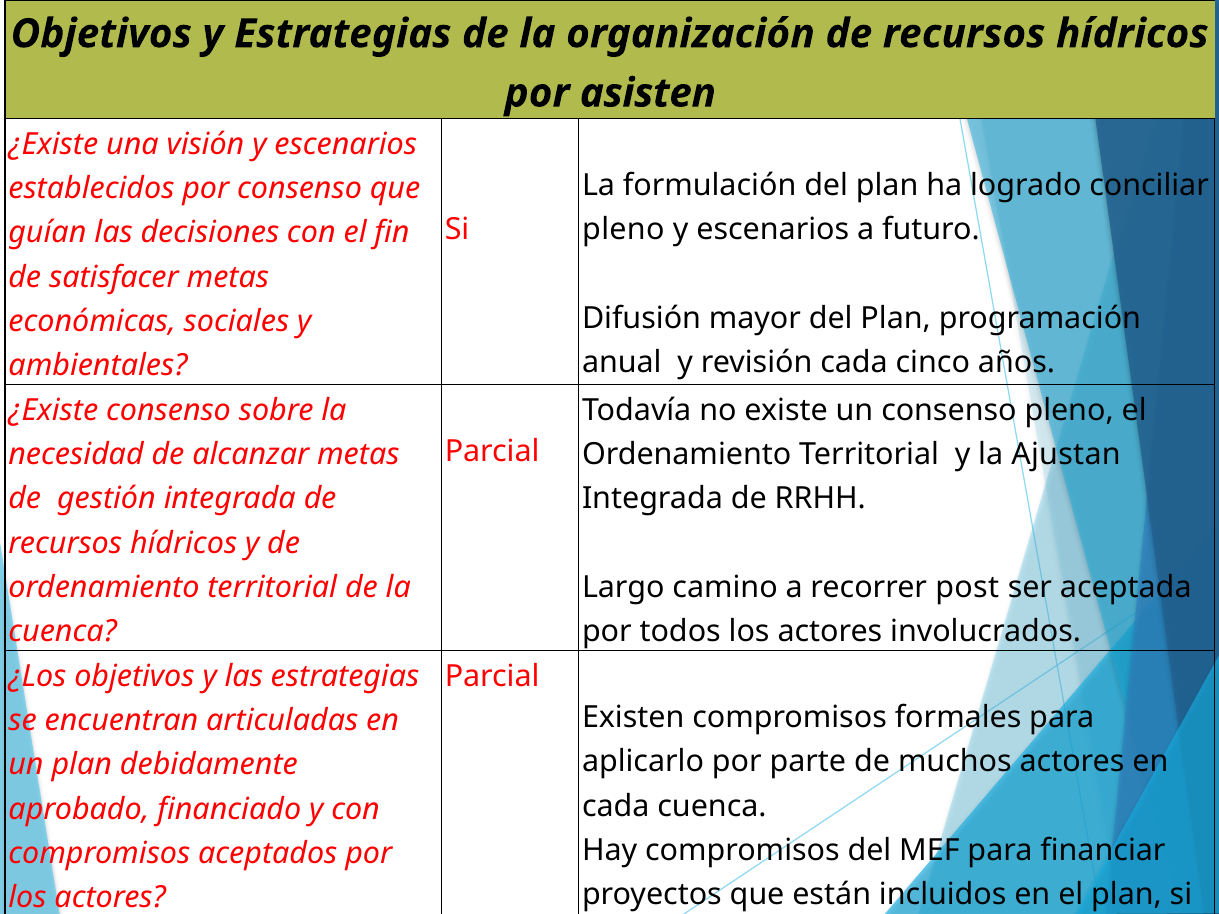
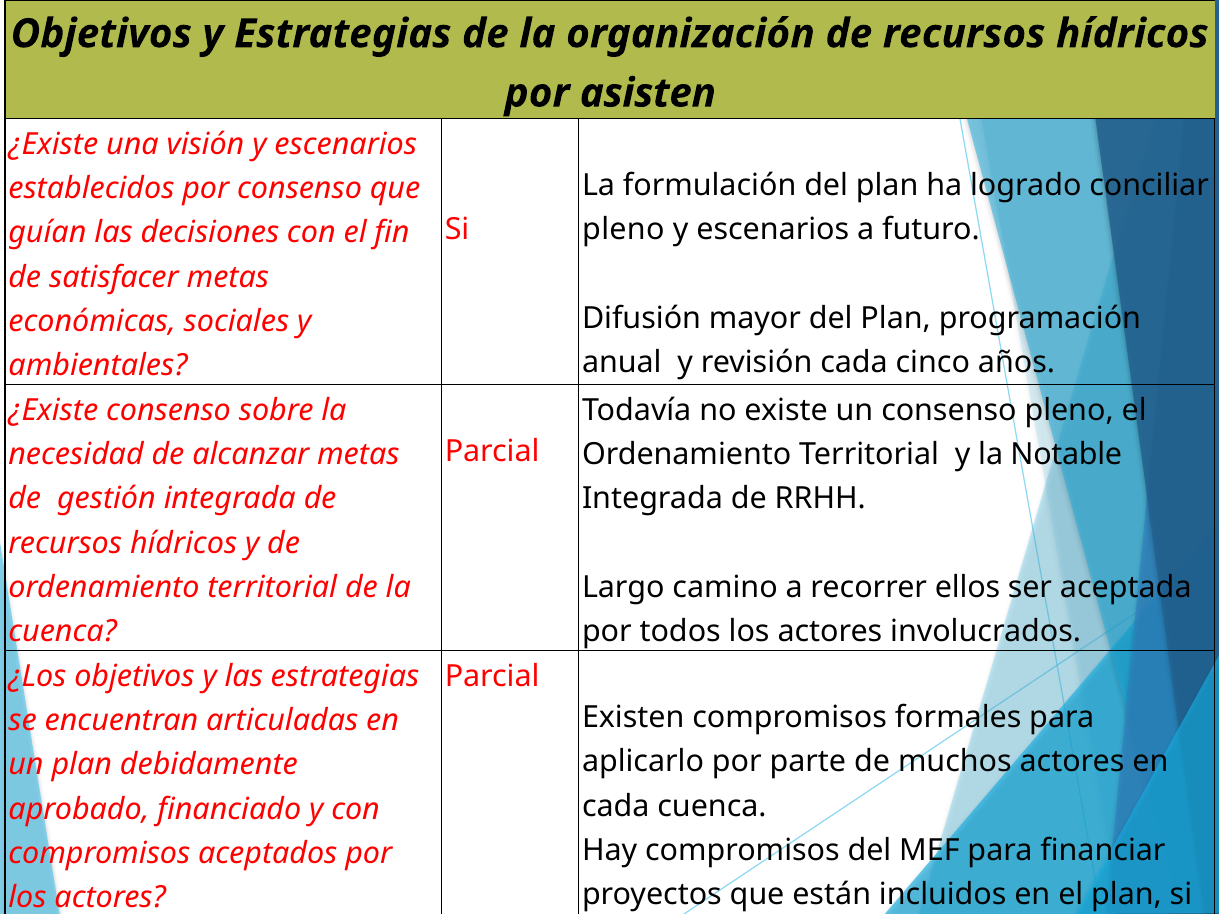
Ajustan: Ajustan -> Notable
post: post -> ellos
